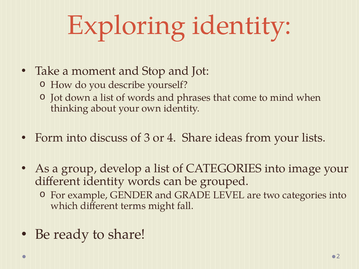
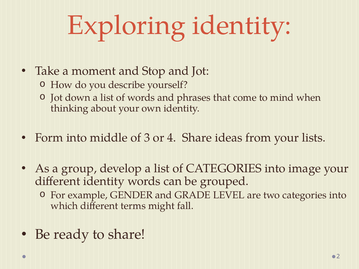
discuss: discuss -> middle
